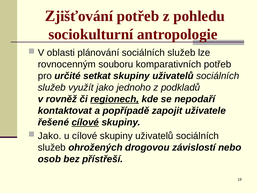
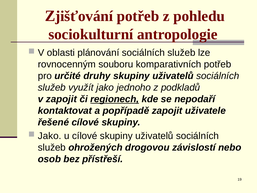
setkat: setkat -> druhy
v rovněž: rovněž -> zapojit
cílové at (85, 122) underline: present -> none
